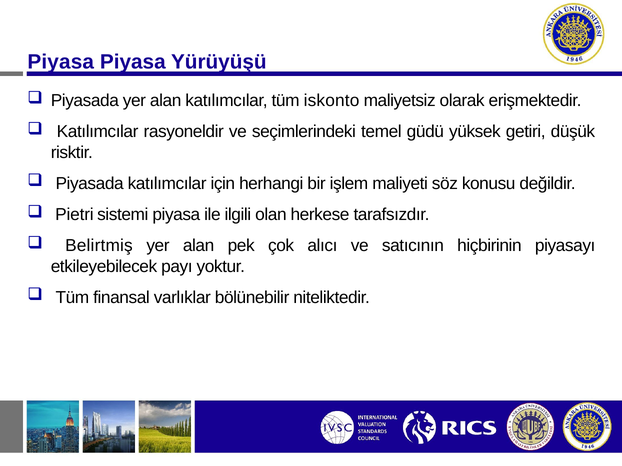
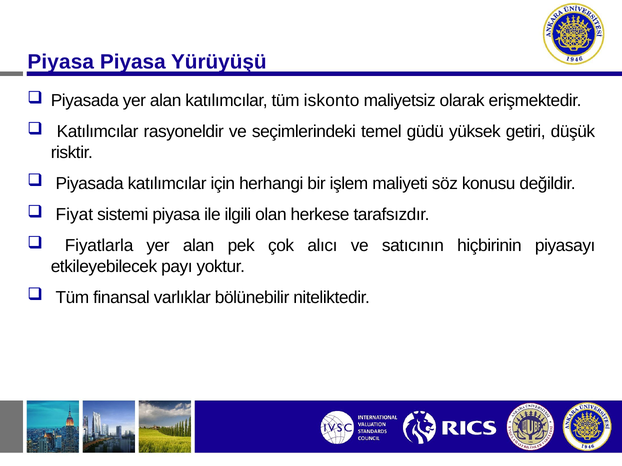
Pietri: Pietri -> Fiyat
Belirtmiş: Belirtmiş -> Fiyatlarla
